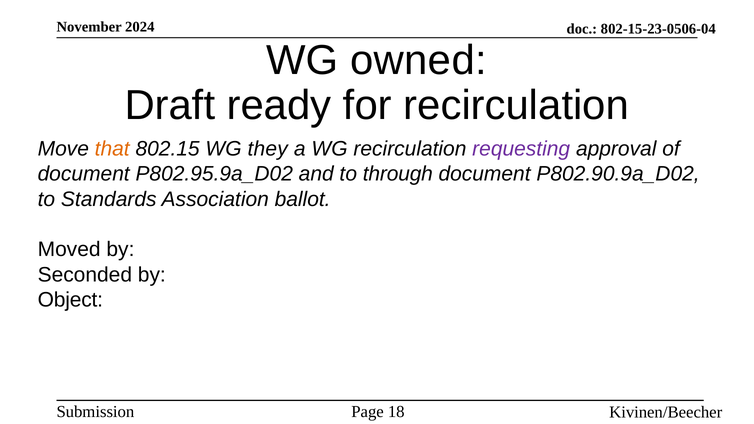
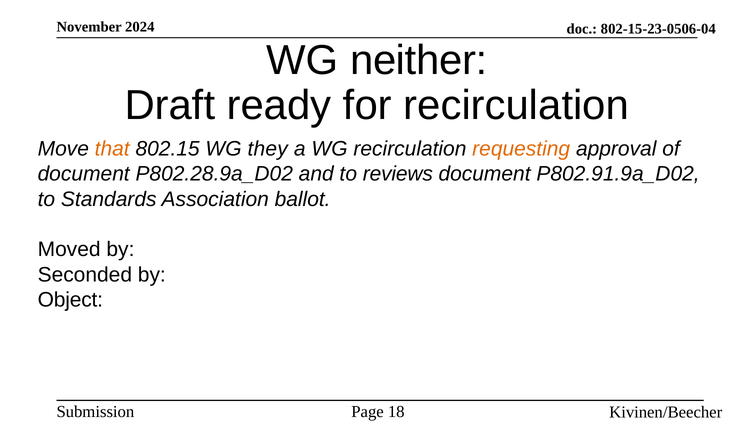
owned: owned -> neither
requesting colour: purple -> orange
P802.95.9a_D02: P802.95.9a_D02 -> P802.28.9a_D02
through: through -> reviews
P802.90.9a_D02: P802.90.9a_D02 -> P802.91.9a_D02
